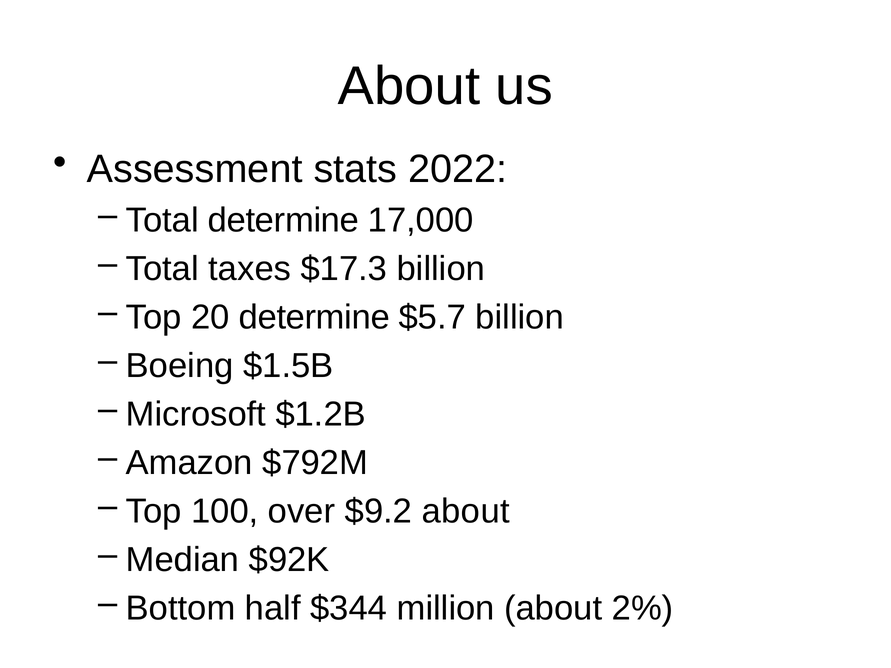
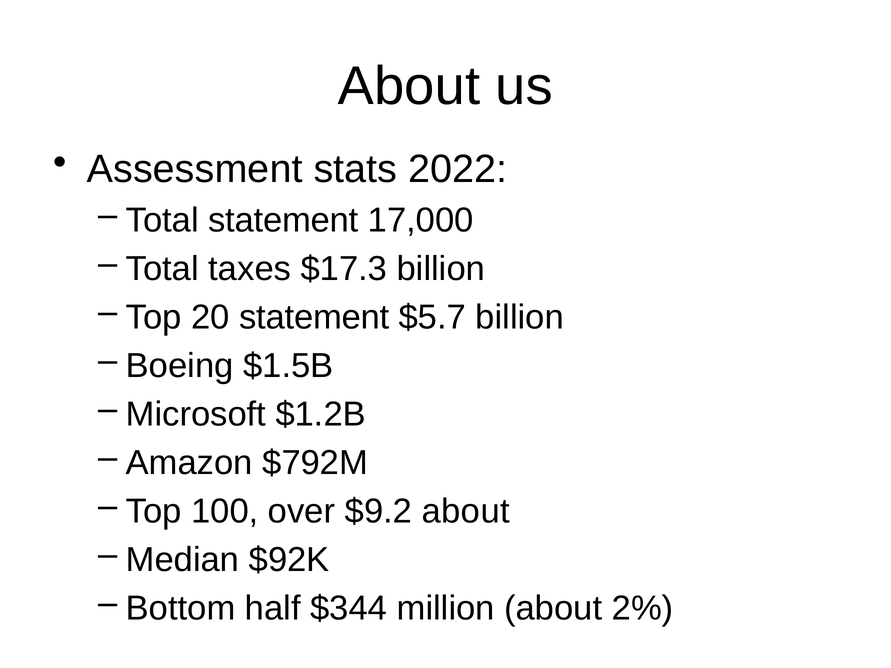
Total determine: determine -> statement
20 determine: determine -> statement
